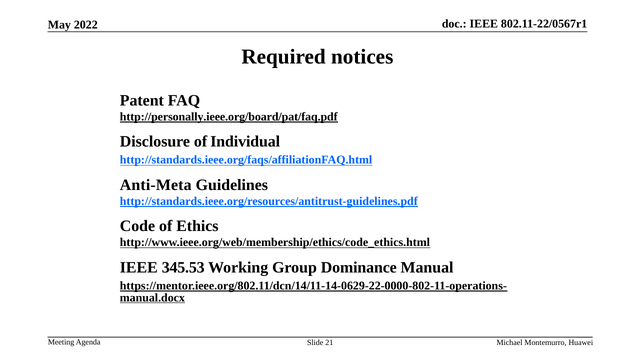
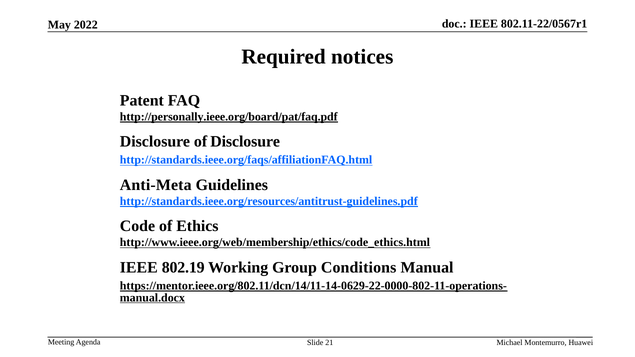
of Individual: Individual -> Disclosure
345.53: 345.53 -> 802.19
Dominance: Dominance -> Conditions
